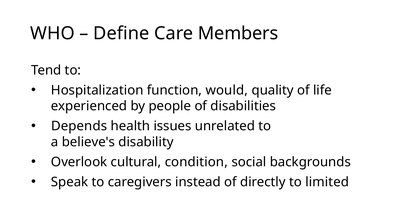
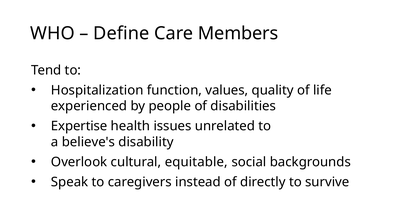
would: would -> values
Depends: Depends -> Expertise
condition: condition -> equitable
limited: limited -> survive
